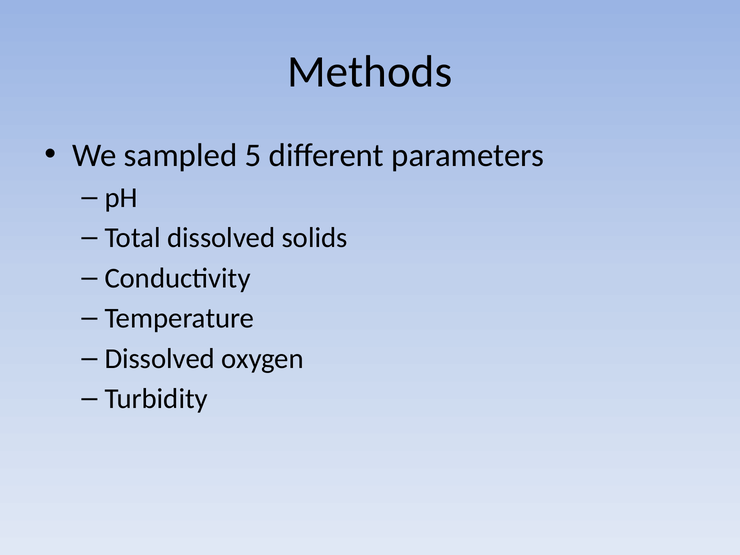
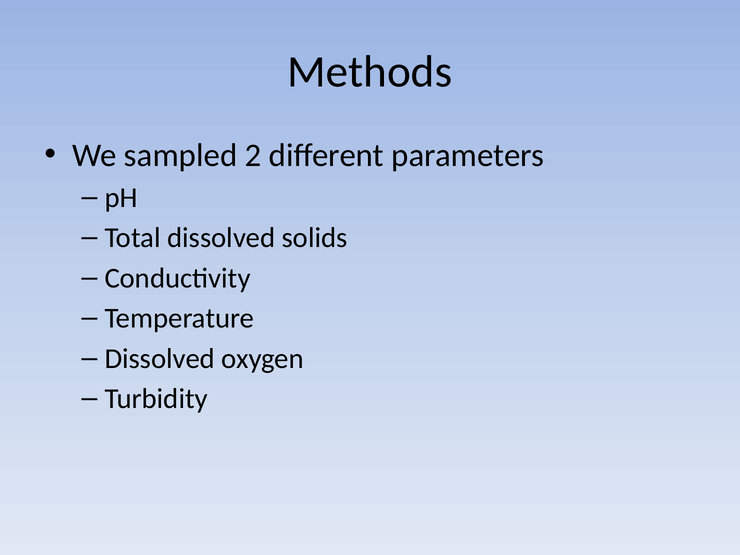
5: 5 -> 2
